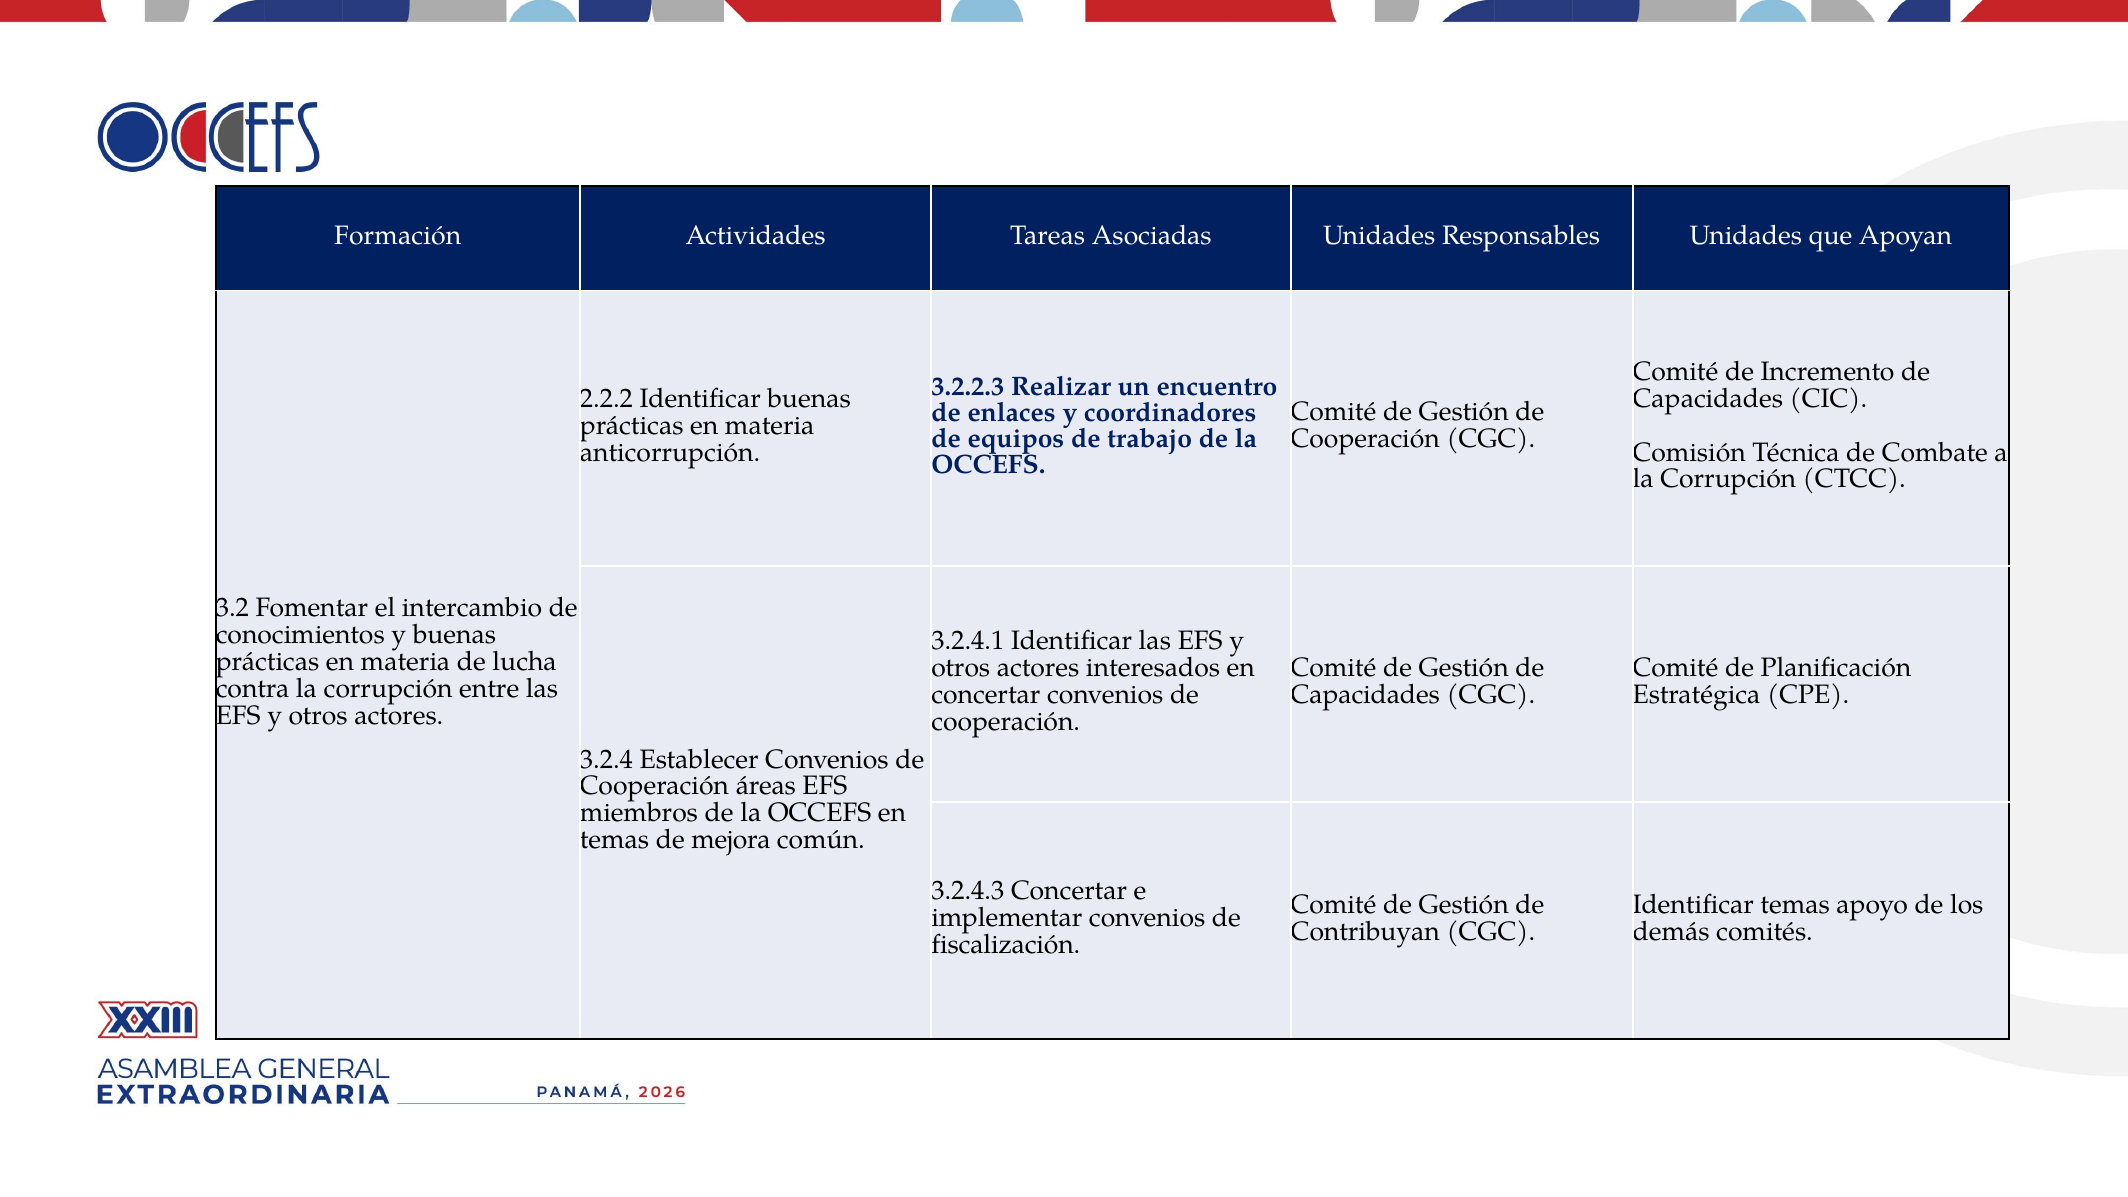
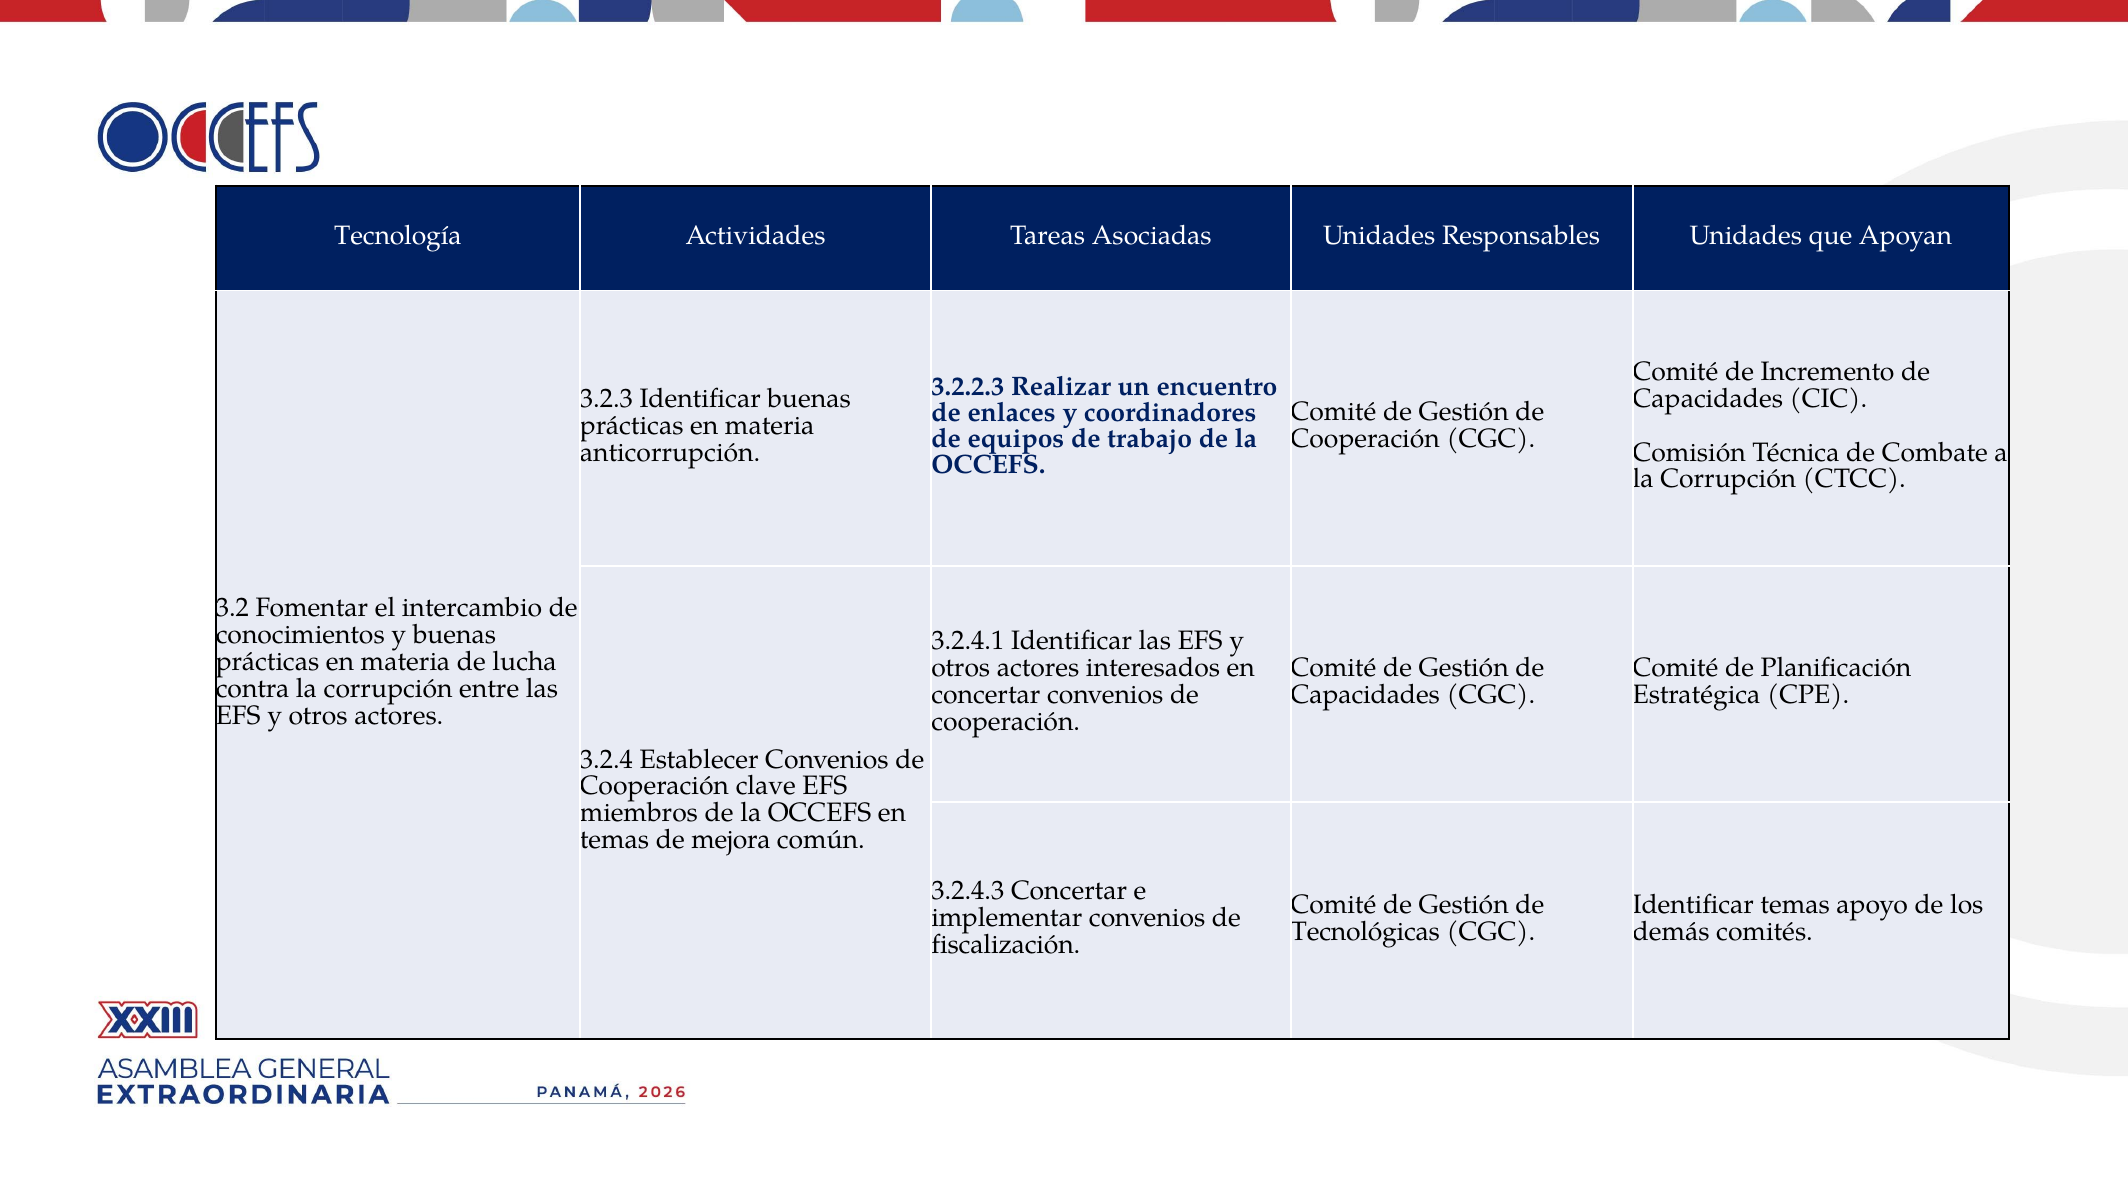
Formación: Formación -> Tecnología
2.2.2: 2.2.2 -> 3.2.3
áreas: áreas -> clave
Contribuyan: Contribuyan -> Tecnológicas
